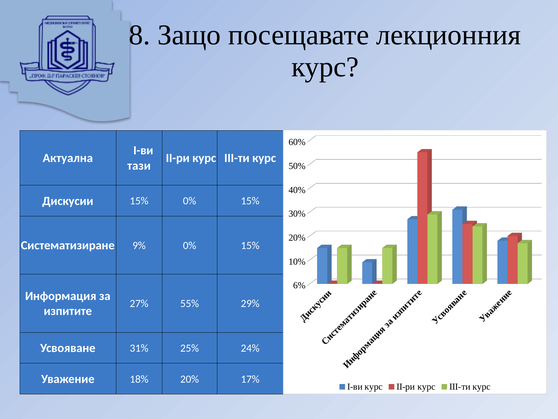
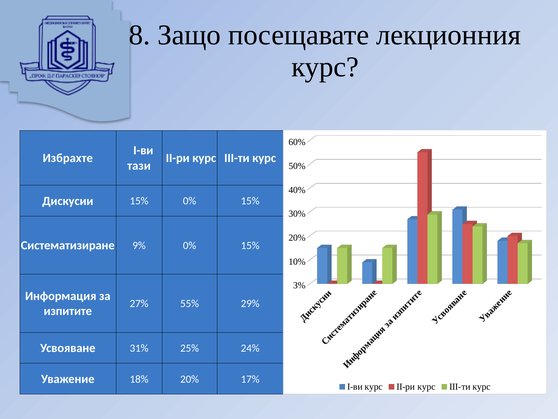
Актуална: Актуална -> Избрахте
6%: 6% -> 3%
